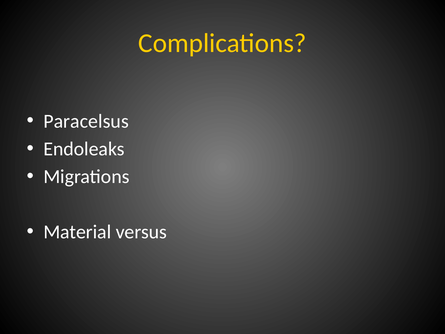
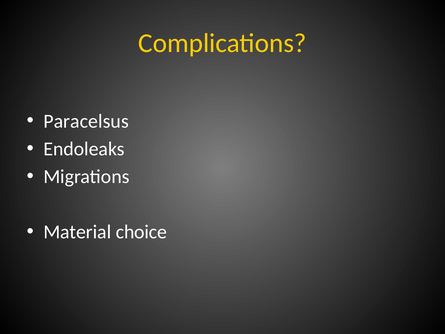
versus: versus -> choice
